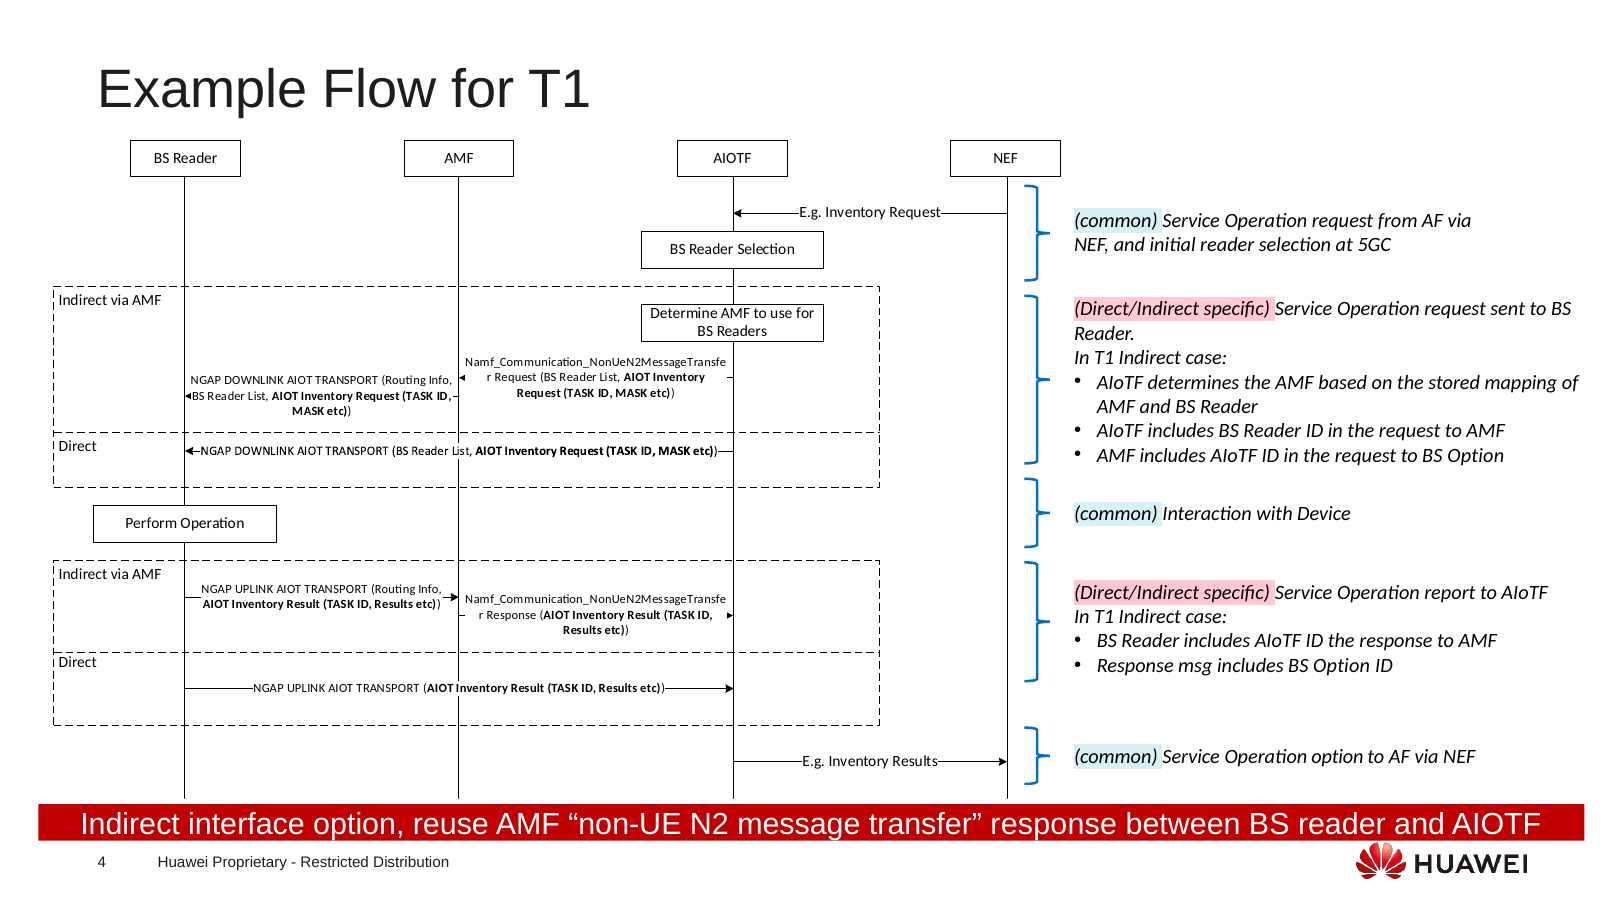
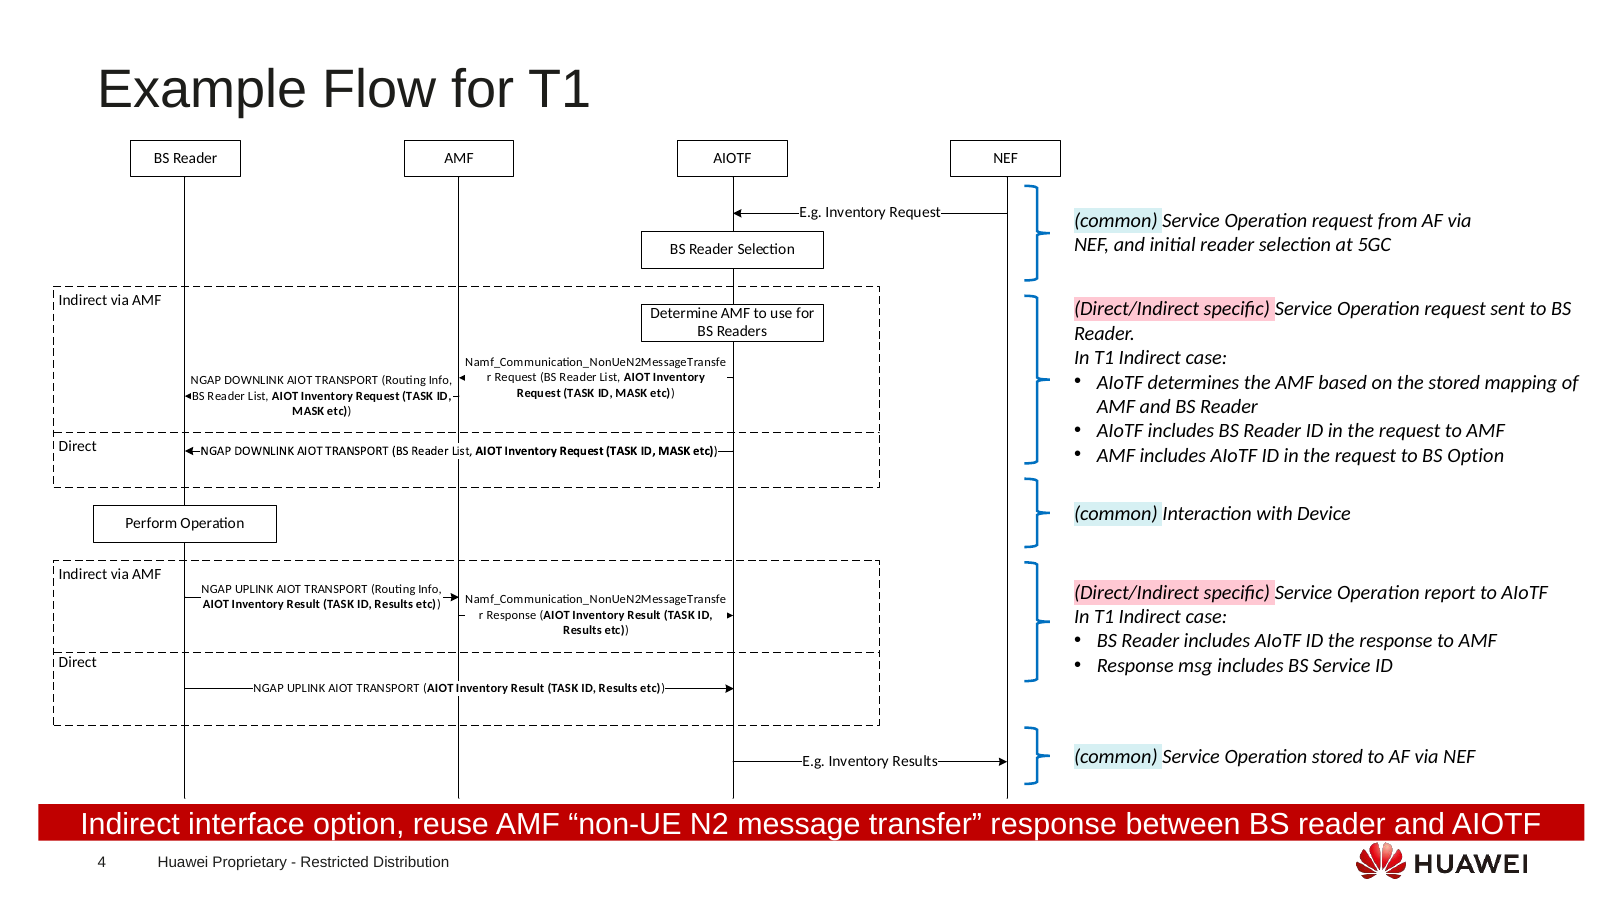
includes BS Option: Option -> Service
Operation option: option -> stored
